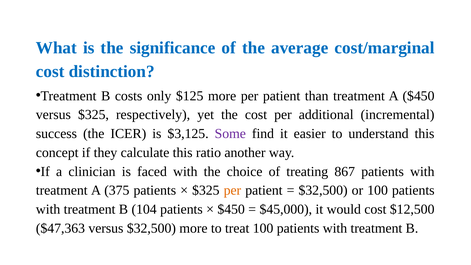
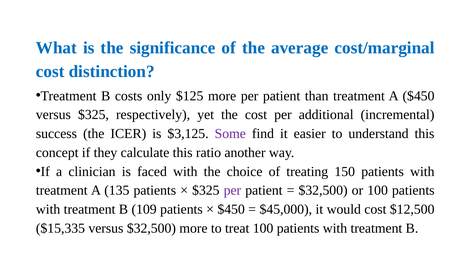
867: 867 -> 150
375: 375 -> 135
per at (232, 190) colour: orange -> purple
104: 104 -> 109
$47,363: $47,363 -> $15,335
